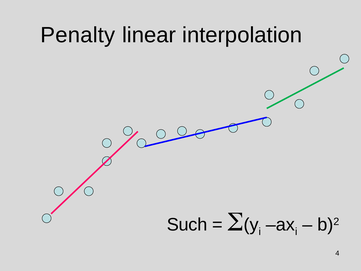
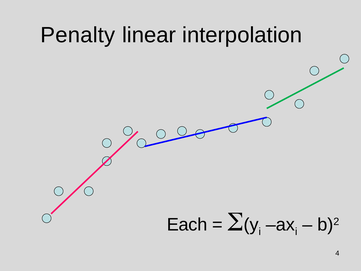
Such: Such -> Each
